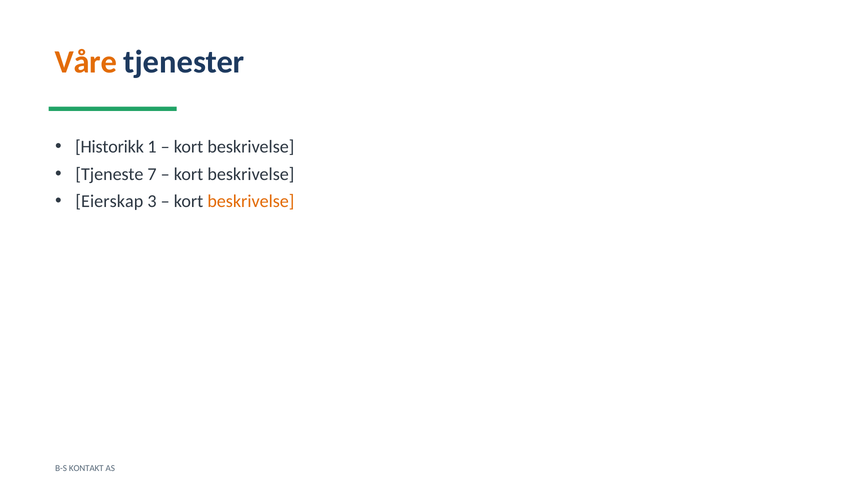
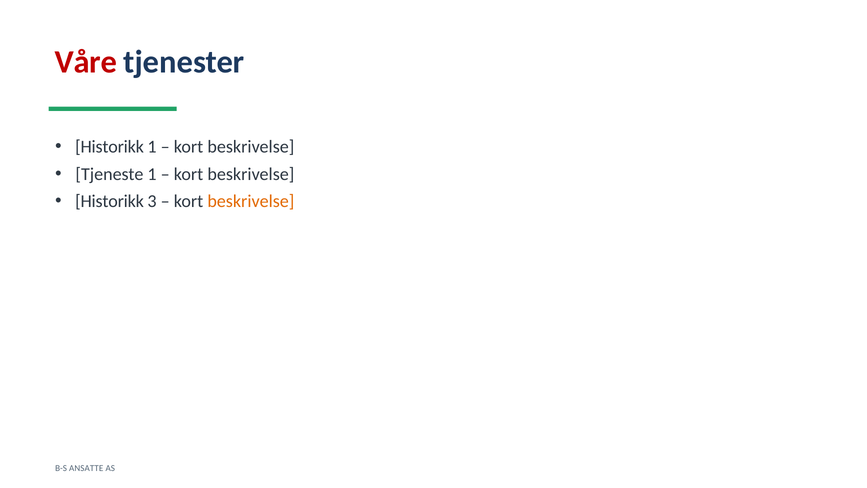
Våre colour: orange -> red
Tjeneste 7: 7 -> 1
Eierskap at (109, 201): Eierskap -> Historikk
KONTAKT: KONTAKT -> ANSATTE
